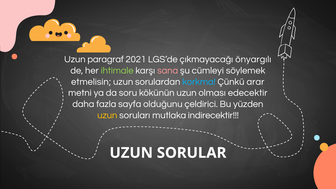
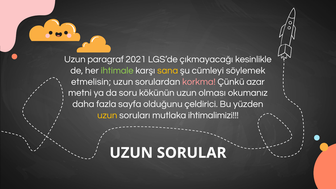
önyargılı: önyargılı -> kesinlikle
sana colour: pink -> yellow
korkma colour: light blue -> pink
arar: arar -> azar
edecektir: edecektir -> okumanız
indirecektir: indirecektir -> ihtimalimizi
